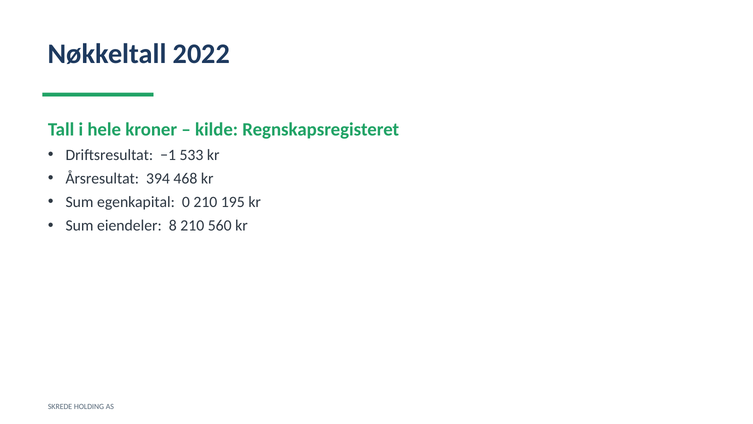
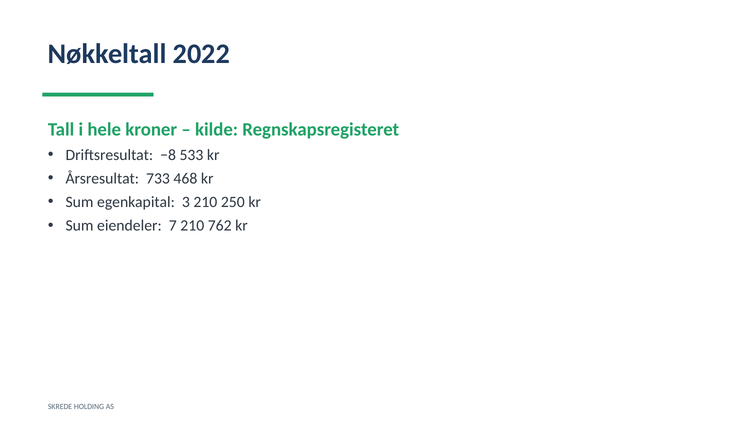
−1: −1 -> −8
394: 394 -> 733
0: 0 -> 3
195: 195 -> 250
8: 8 -> 7
560: 560 -> 762
